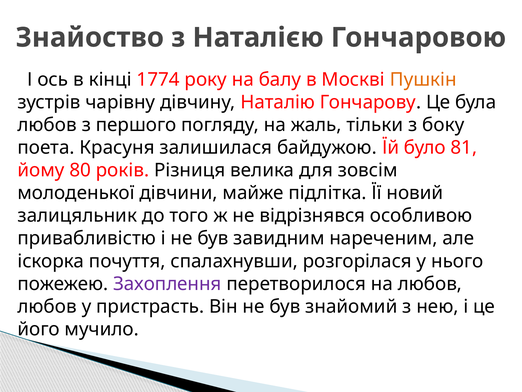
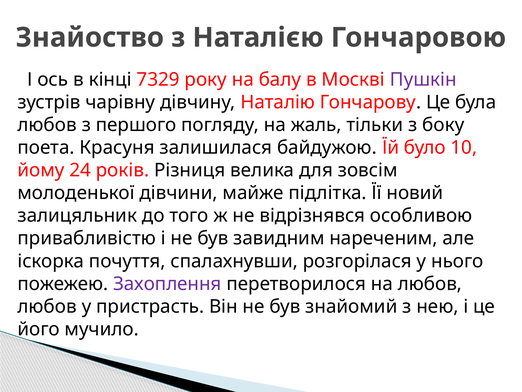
1774: 1774 -> 7329
Пушкін colour: orange -> purple
81: 81 -> 10
80: 80 -> 24
